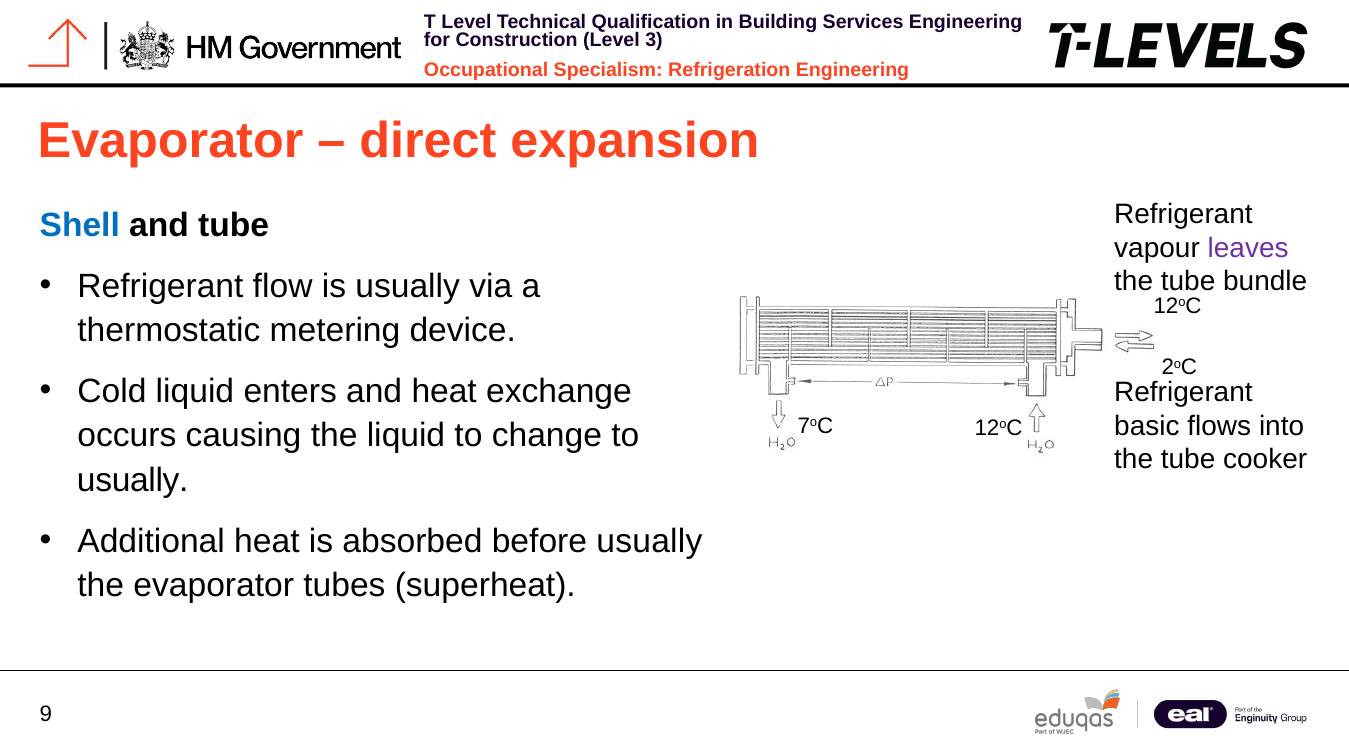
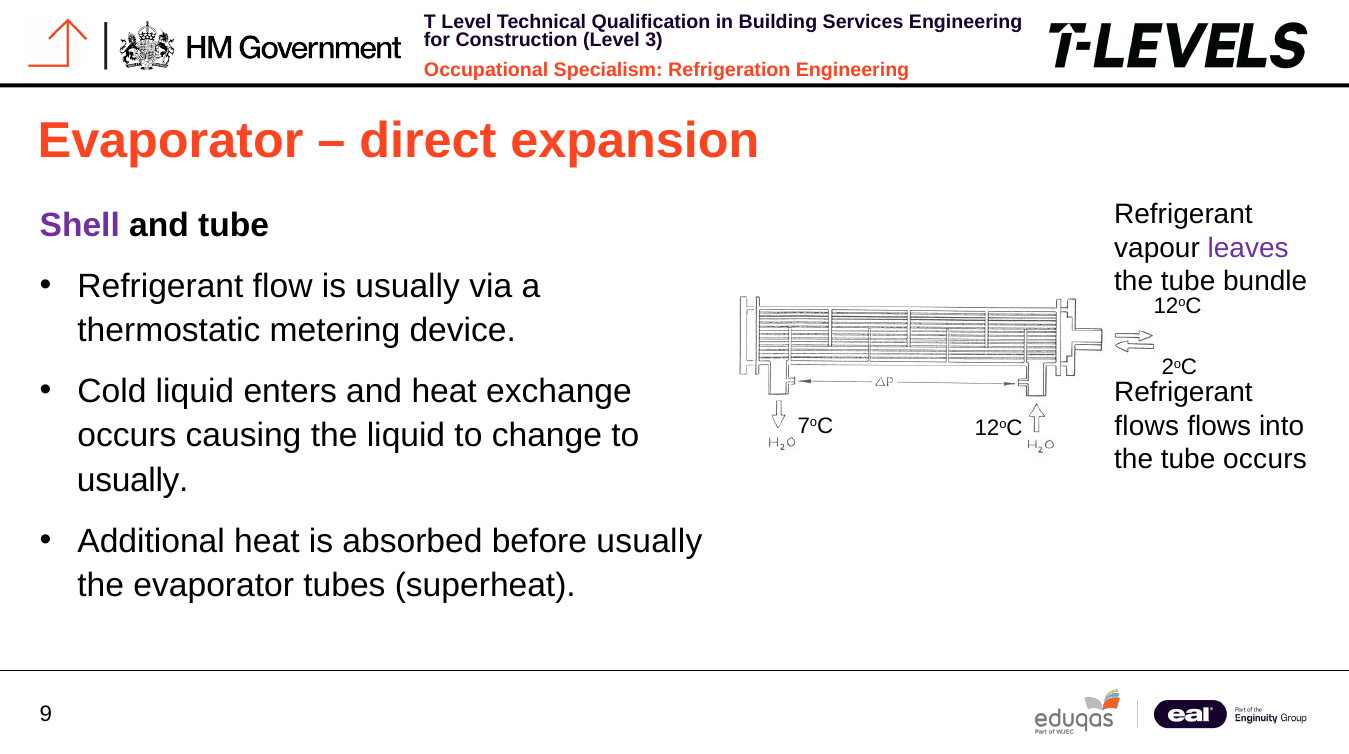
Shell colour: blue -> purple
basic at (1147, 426): basic -> flows
tube cooker: cooker -> occurs
